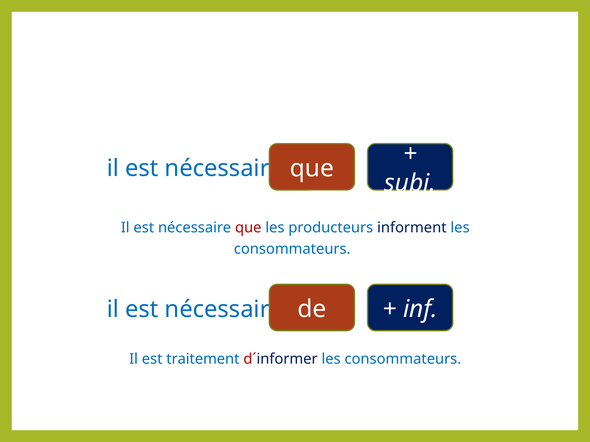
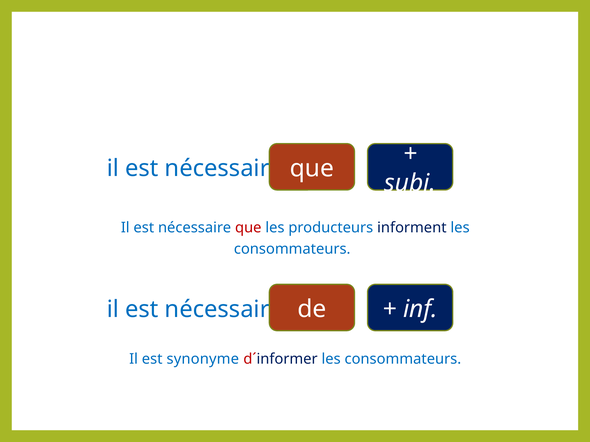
traitement: traitement -> synonyme
